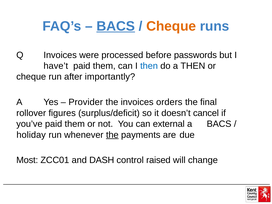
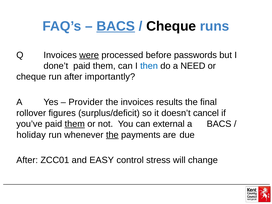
Cheque at (171, 26) colour: orange -> black
were underline: none -> present
have’t: have’t -> done’t
a THEN: THEN -> NEED
orders: orders -> results
them at (75, 124) underline: none -> present
Most at (27, 160): Most -> After
DASH: DASH -> EASY
raised: raised -> stress
